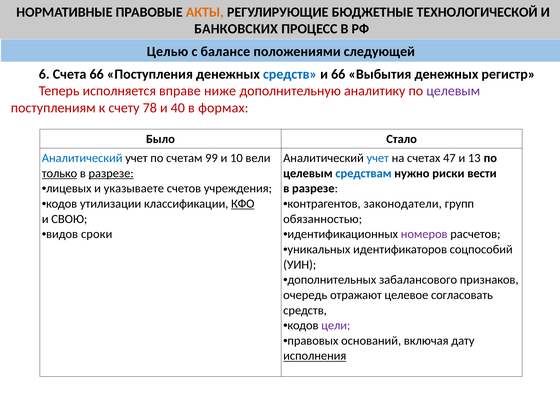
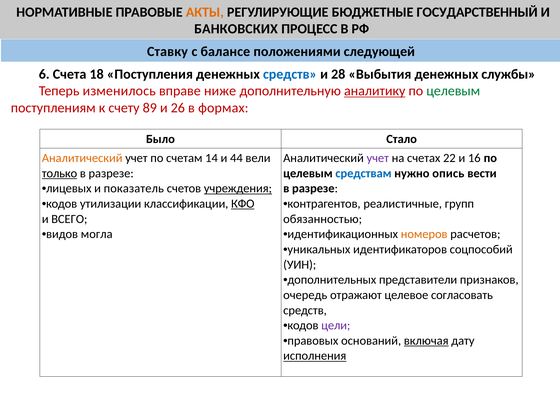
ТЕХНОЛОГИЧЕСКОЙ: ТЕХНОЛОГИЧЕСКОЙ -> ГОСУДАРСТВЕННЫЙ
Целью: Целью -> Ставку
Счета 66: 66 -> 18
и 66: 66 -> 28
регистр: регистр -> службы
исполняется: исполняется -> изменилось
аналитику underline: none -> present
целевым at (453, 91) colour: purple -> green
78: 78 -> 89
40: 40 -> 26
Аналитический at (82, 158) colour: blue -> orange
99: 99 -> 14
10: 10 -> 44
учет at (378, 158) colour: blue -> purple
47: 47 -> 22
13: 13 -> 16
разрезе at (111, 173) underline: present -> none
риски: риски -> опись
указываете: указываете -> показатель
учреждения underline: none -> present
законодатели: законодатели -> реалистичные
СВОЮ: СВОЮ -> ВСЕГО
сроки: сроки -> могла
номеров colour: purple -> orange
забалансового: забалансового -> представители
включая underline: none -> present
